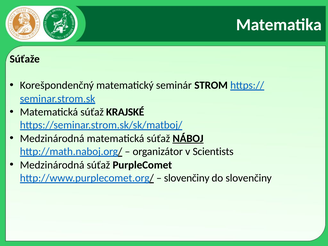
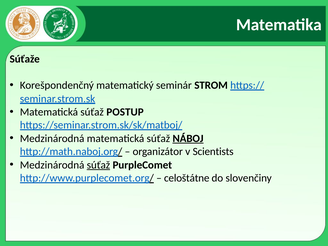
KRAJSKÉ: KRAJSKÉ -> POSTUP
súťaž at (98, 165) underline: none -> present
slovenčiny at (187, 178): slovenčiny -> celoštátne
